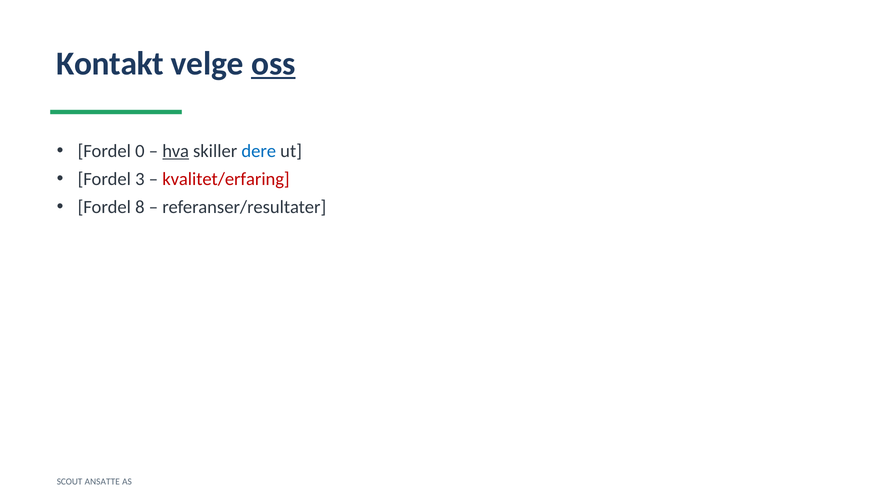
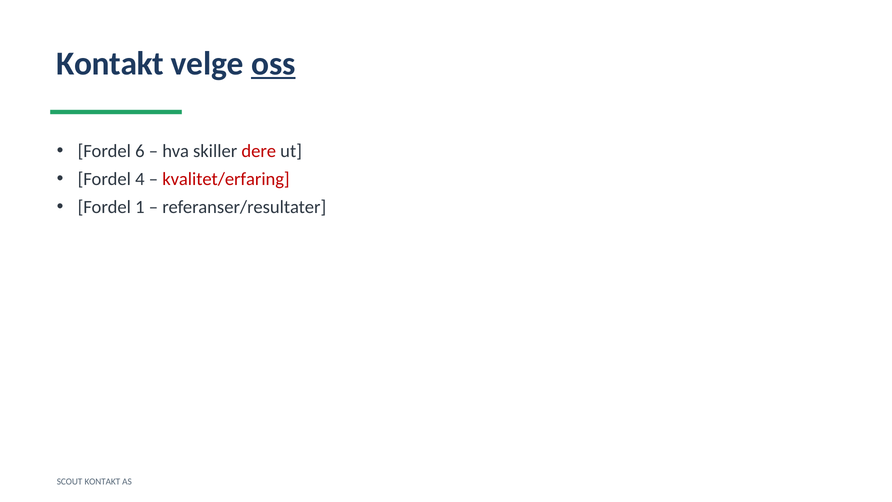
0: 0 -> 6
hva underline: present -> none
dere colour: blue -> red
3: 3 -> 4
8: 8 -> 1
SCOUT ANSATTE: ANSATTE -> KONTAKT
